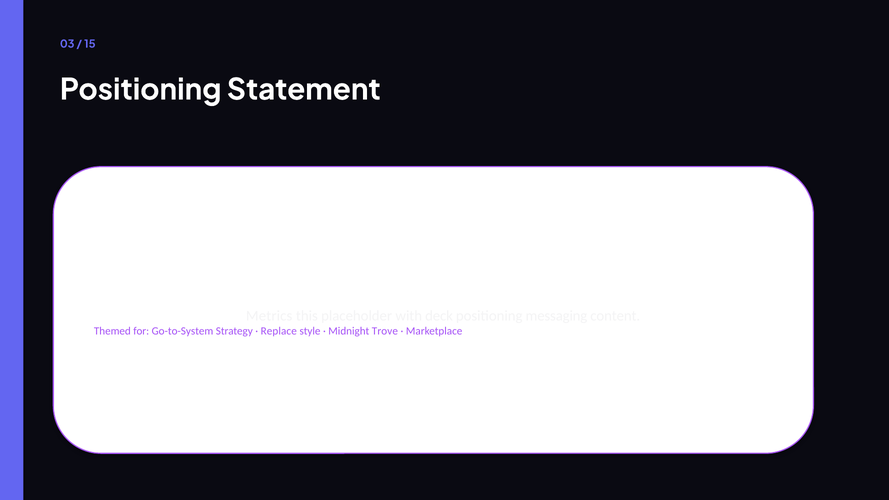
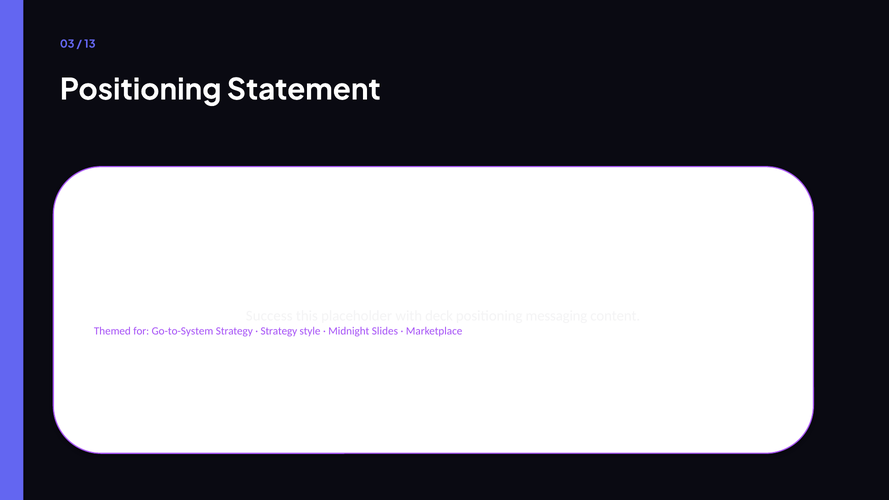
15: 15 -> 13
Metrics: Metrics -> Success
Replace at (279, 331): Replace -> Strategy
Trove: Trove -> Slides
